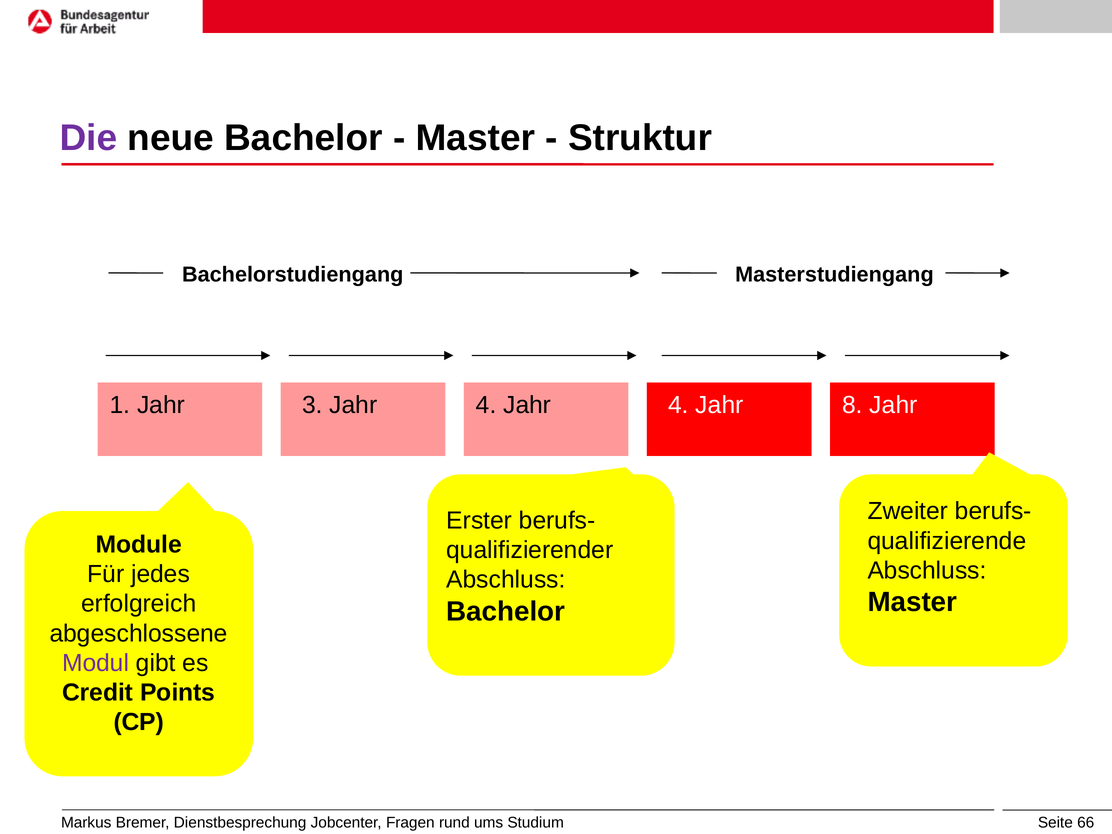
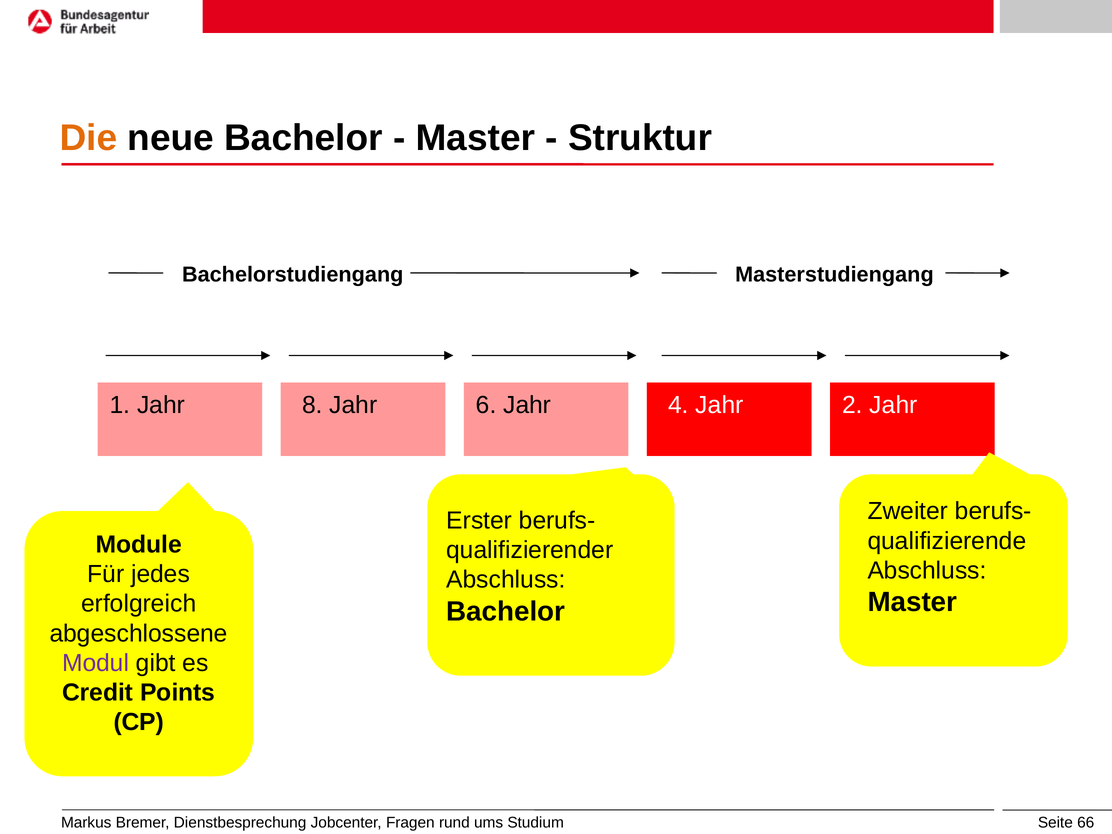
Die colour: purple -> orange
3: 3 -> 8
4 at (486, 405): 4 -> 6
8: 8 -> 2
